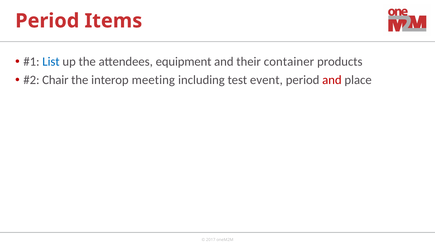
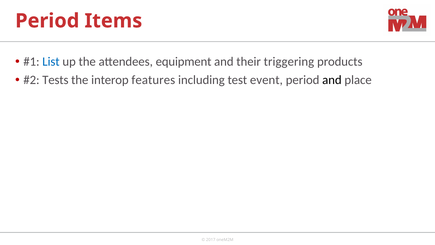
container: container -> triggering
Chair: Chair -> Tests
meeting: meeting -> features
and at (332, 80) colour: red -> black
